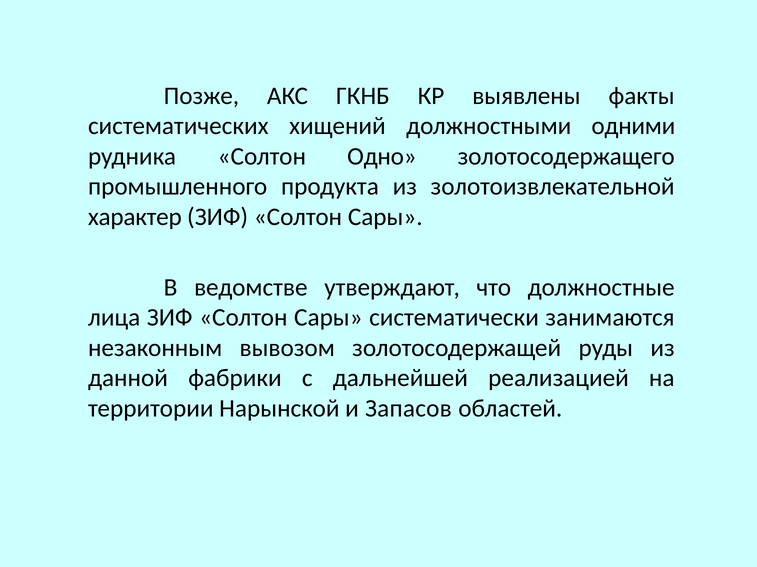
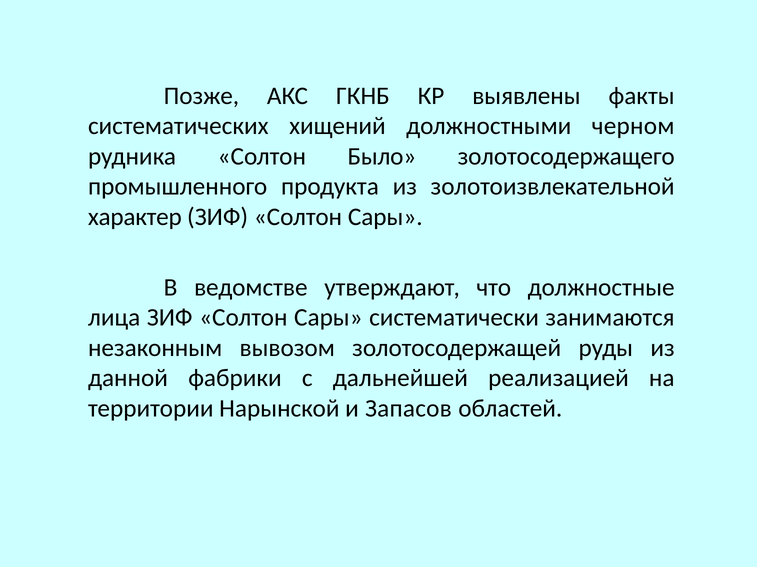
одними: одними -> черном
Одно: Одно -> Было
